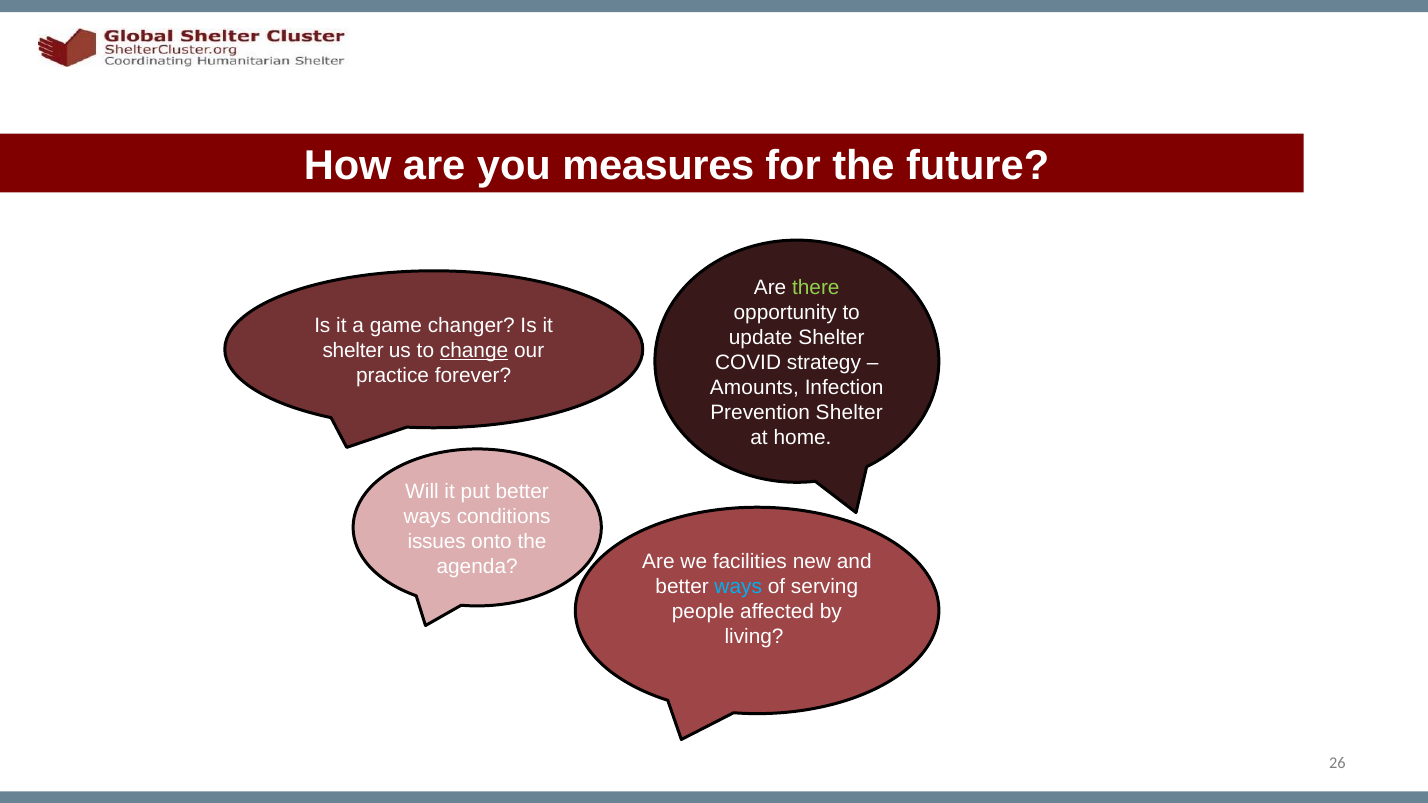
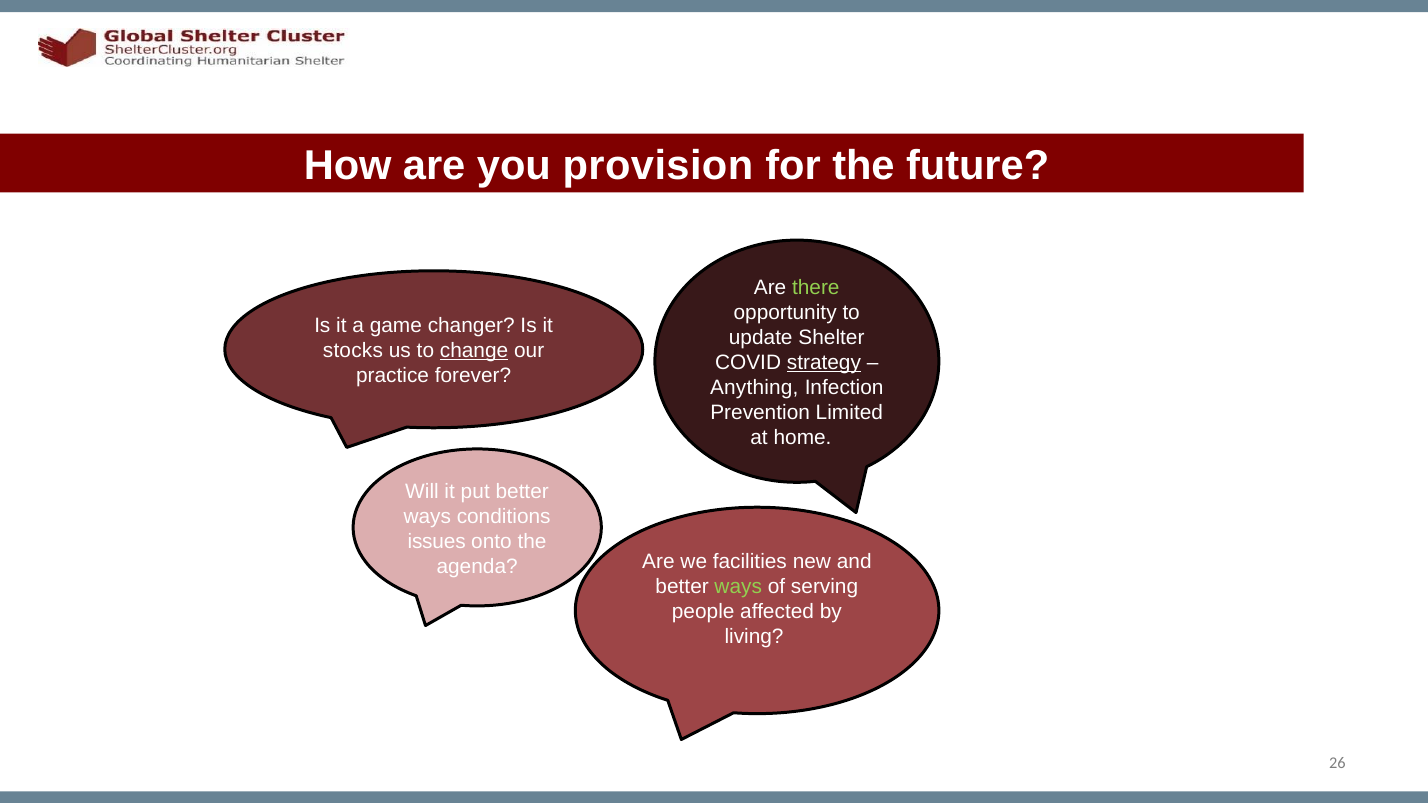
measures: measures -> provision
shelter at (353, 351): shelter -> stocks
strategy underline: none -> present
Amounts: Amounts -> Anything
Prevention Shelter: Shelter -> Limited
ways at (738, 587) colour: light blue -> light green
